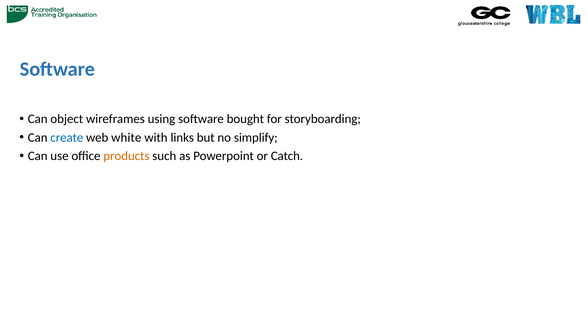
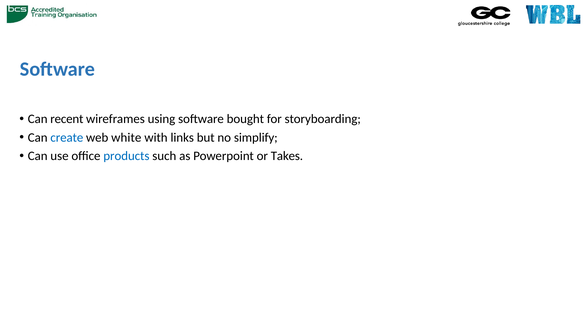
object: object -> recent
products colour: orange -> blue
Catch: Catch -> Takes
